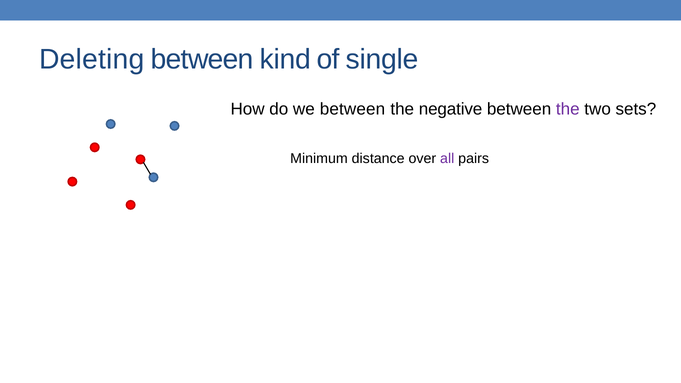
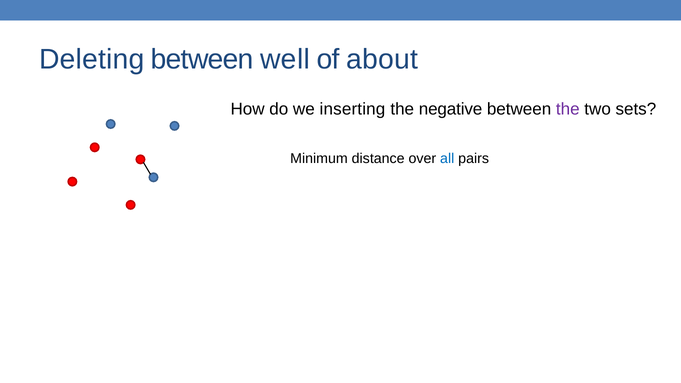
kind: kind -> well
single: single -> about
we between: between -> inserting
all colour: purple -> blue
